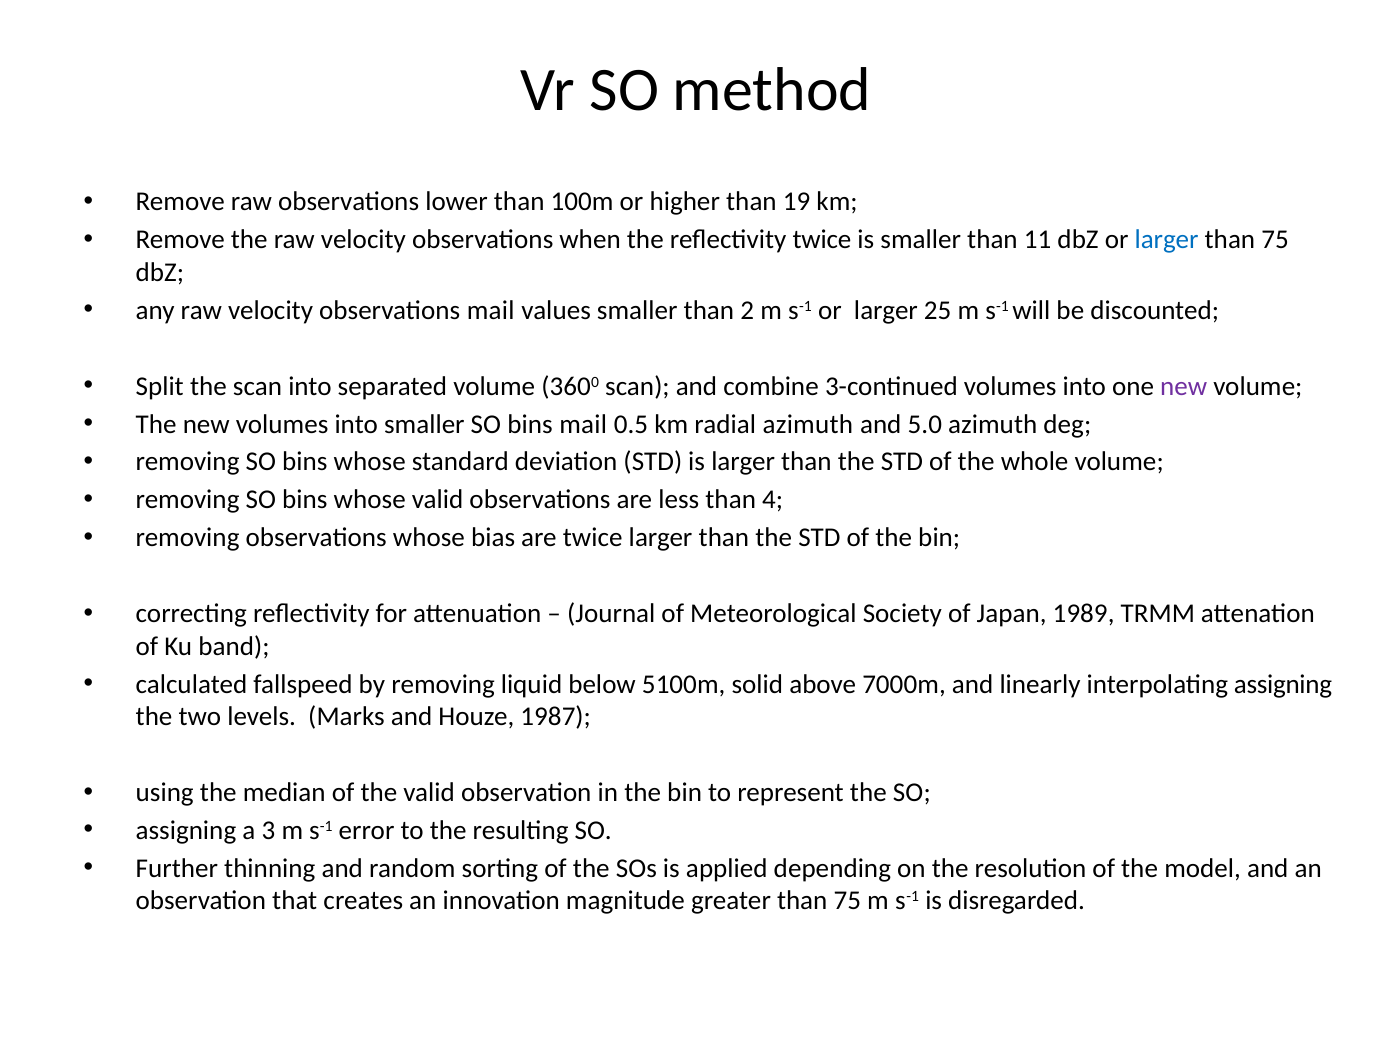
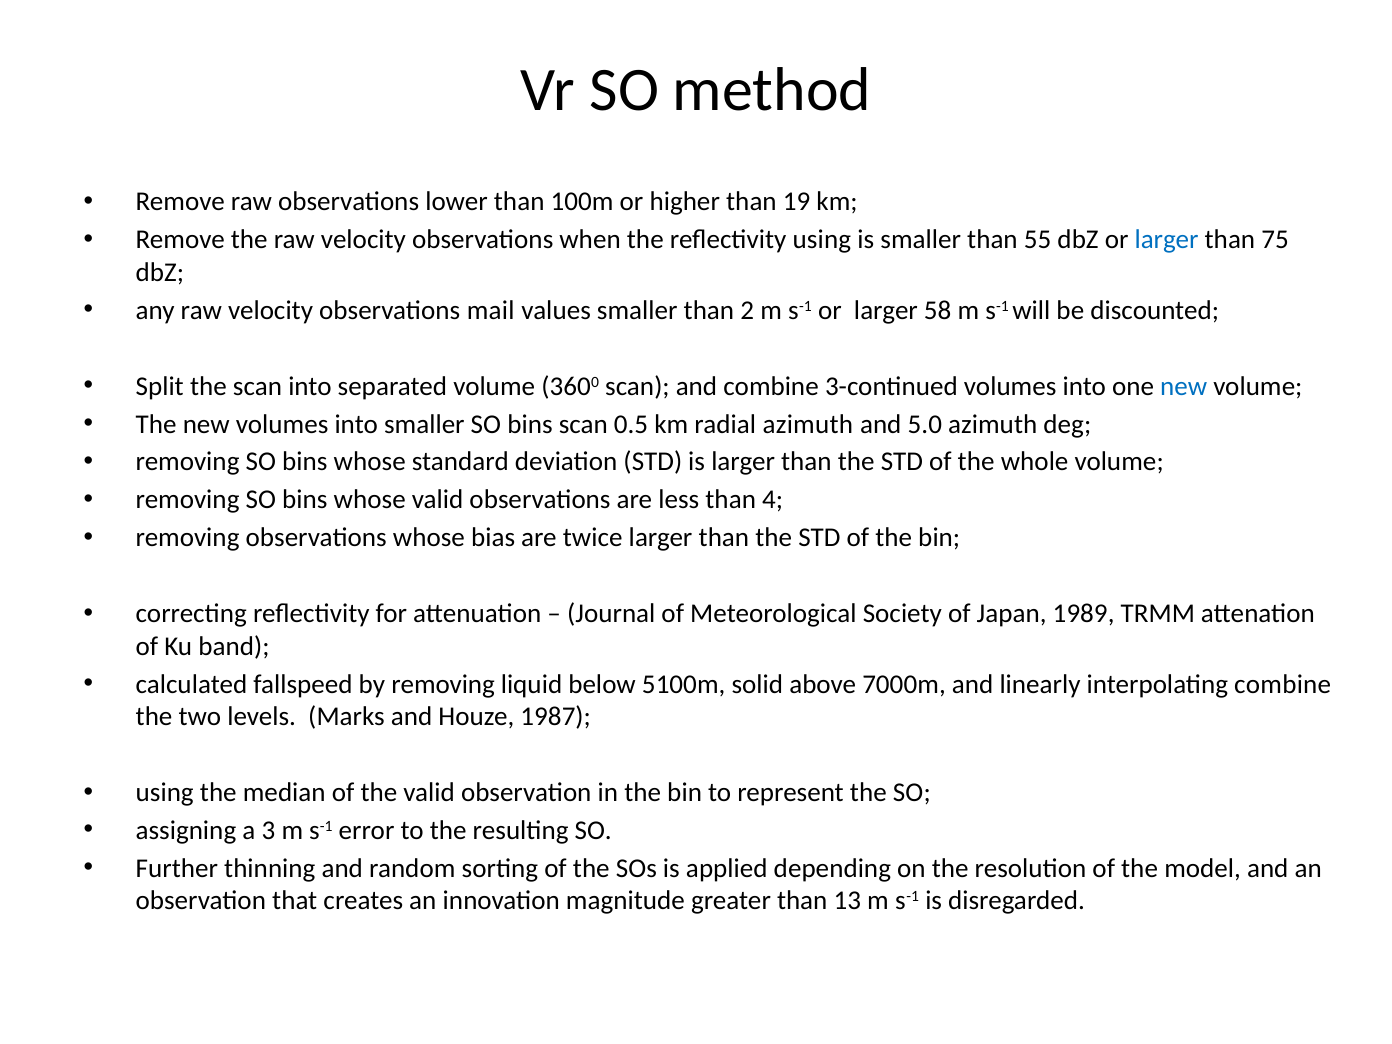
reflectivity twice: twice -> using
11: 11 -> 55
25: 25 -> 58
new at (1184, 386) colour: purple -> blue
bins mail: mail -> scan
interpolating assigning: assigning -> combine
greater than 75: 75 -> 13
